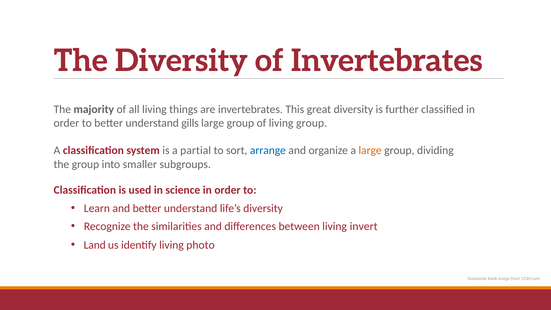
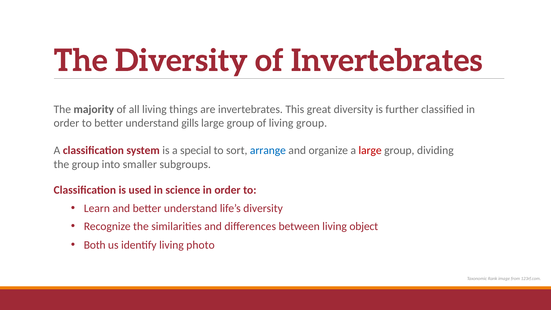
partial: partial -> special
large at (370, 151) colour: orange -> red
invert: invert -> object
Land: Land -> Both
